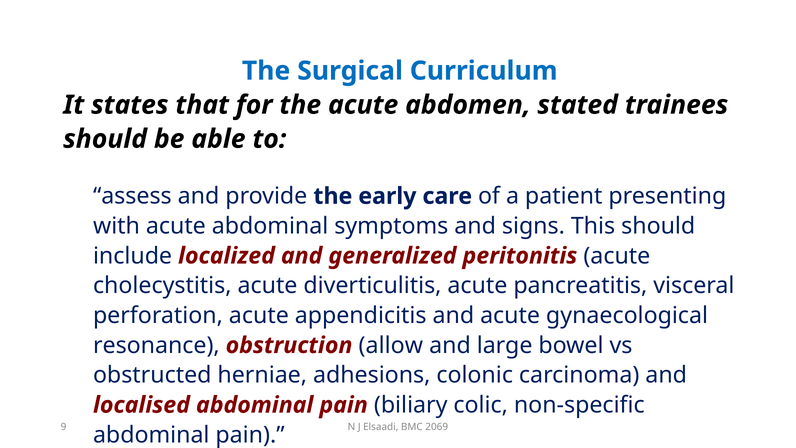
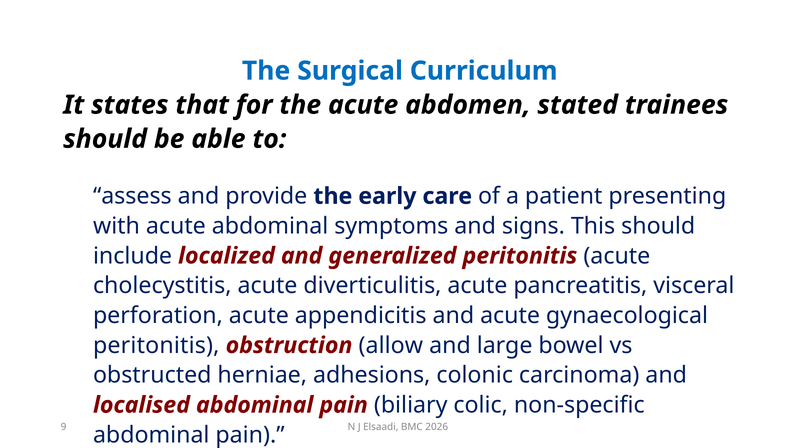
resonance at (156, 345): resonance -> peritonitis
2069: 2069 -> 2026
